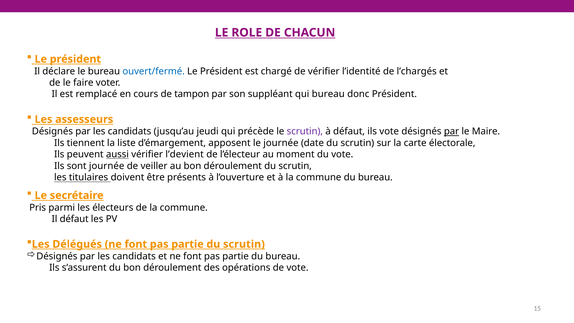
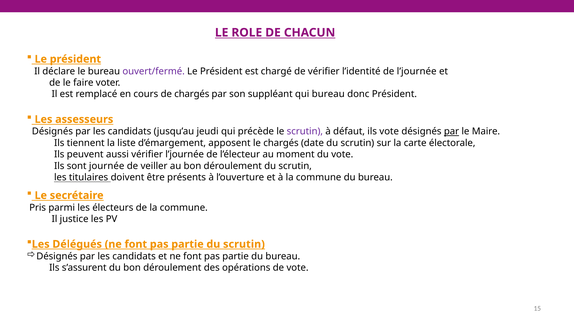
ouvert/fermé colour: blue -> purple
de l’chargés: l’chargés -> l’journée
de tampon: tampon -> chargés
le journée: journée -> chargés
aussi underline: present -> none
vérifier l’devient: l’devient -> l’journée
Il défaut: défaut -> justice
